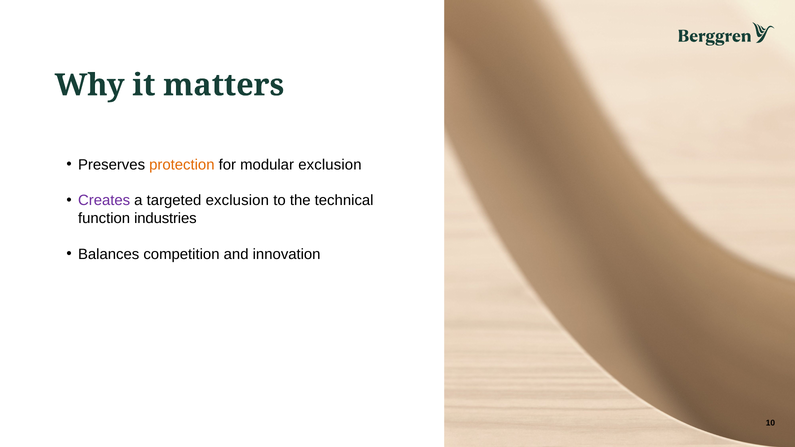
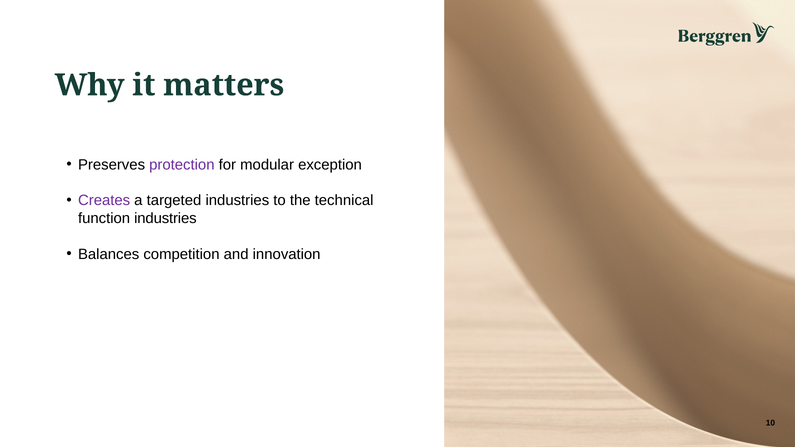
protection colour: orange -> purple
modular exclusion: exclusion -> exception
targeted exclusion: exclusion -> industries
